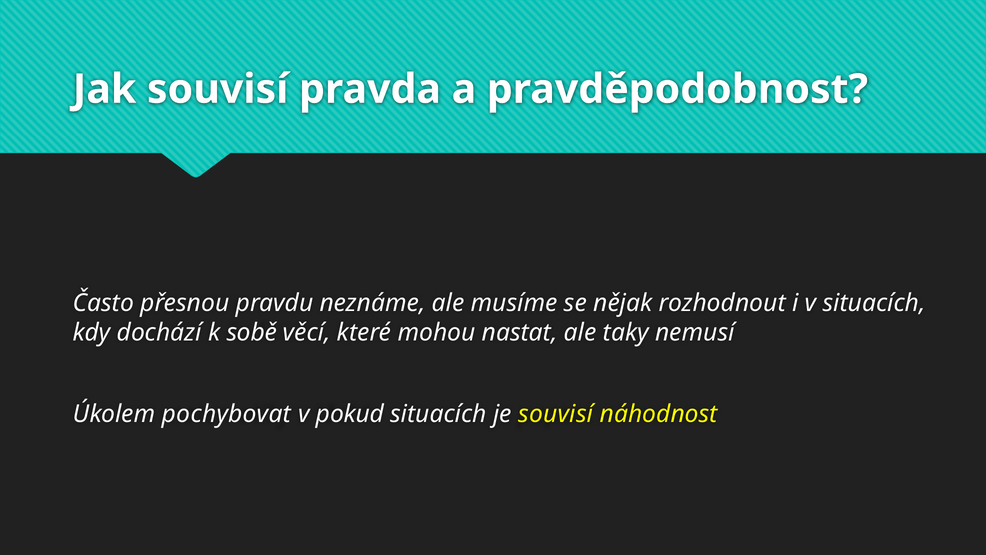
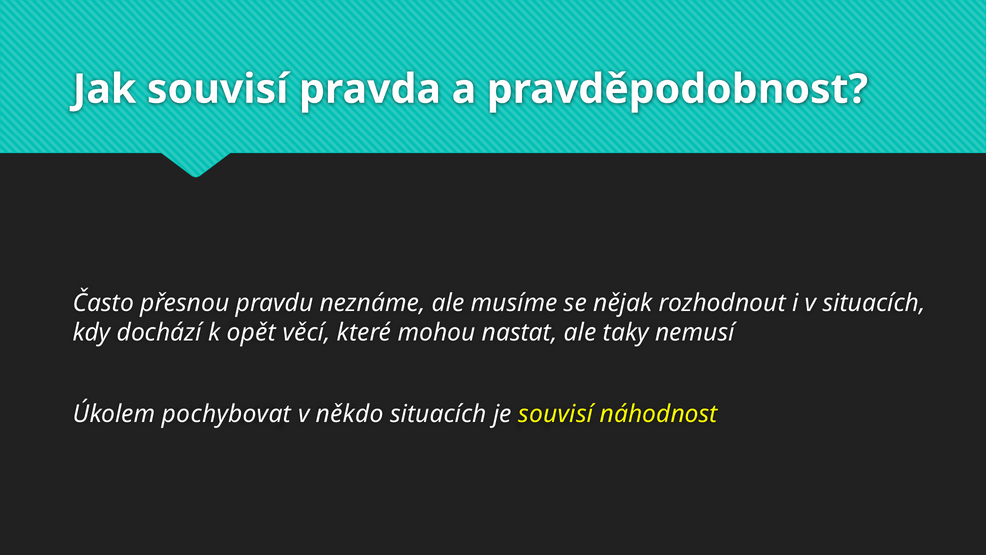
sobě: sobě -> opět
pokud: pokud -> někdo
